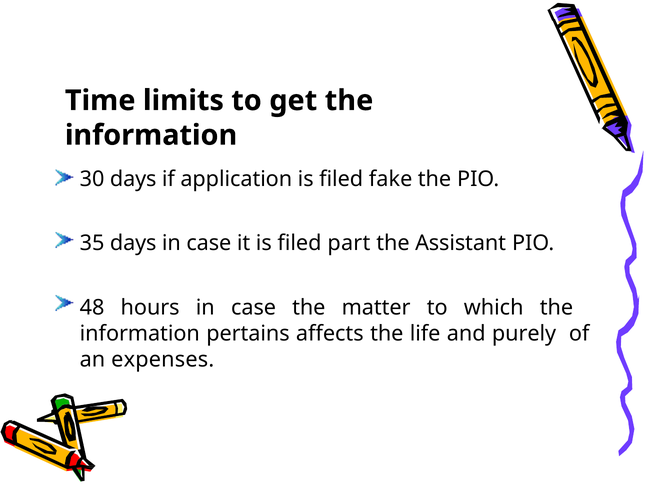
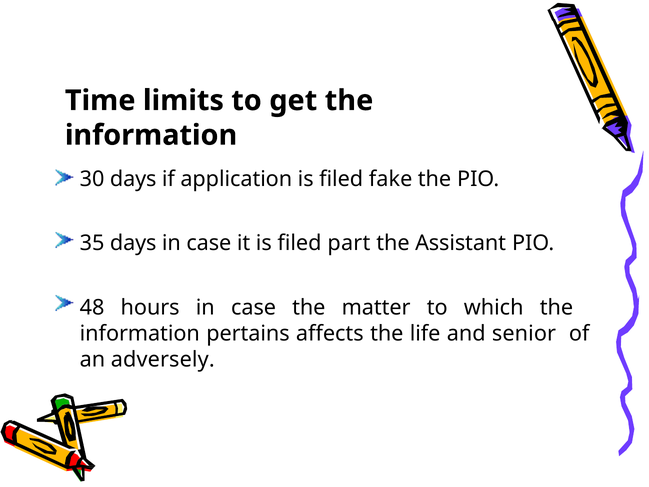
purely: purely -> senior
expenses: expenses -> adversely
